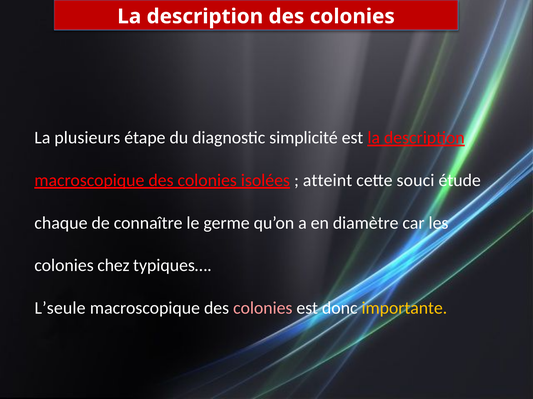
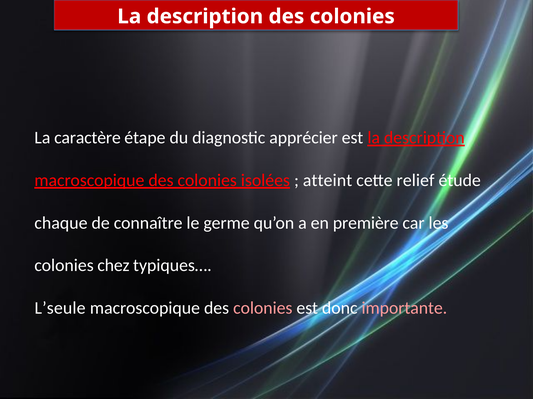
plusieurs: plusieurs -> caractère
simplicité: simplicité -> apprécier
souci: souci -> relief
diamètre: diamètre -> première
importante colour: yellow -> pink
